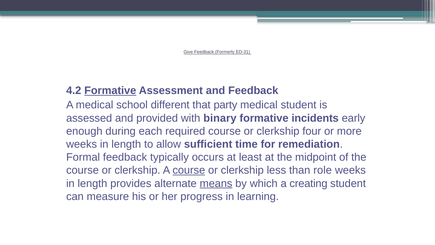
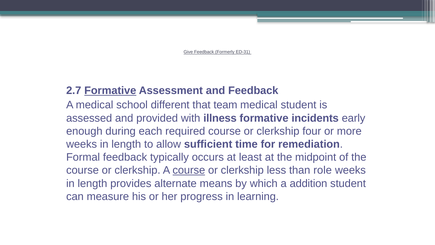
4.2: 4.2 -> 2.7
party: party -> team
binary: binary -> illness
means underline: present -> none
creating: creating -> addition
